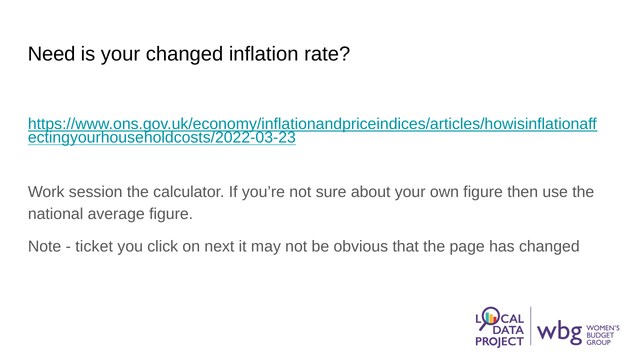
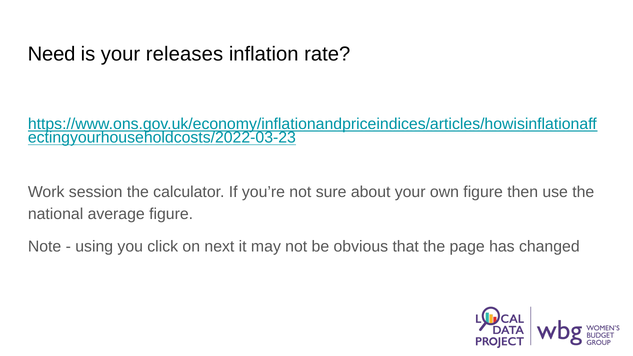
your changed: changed -> releases
ticket: ticket -> using
